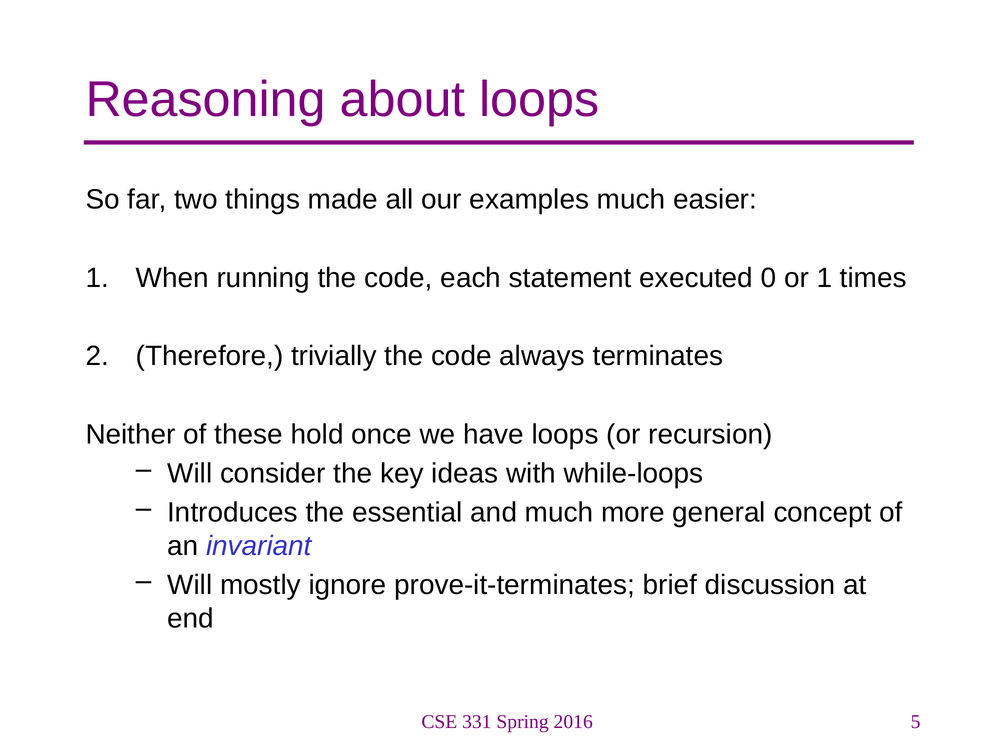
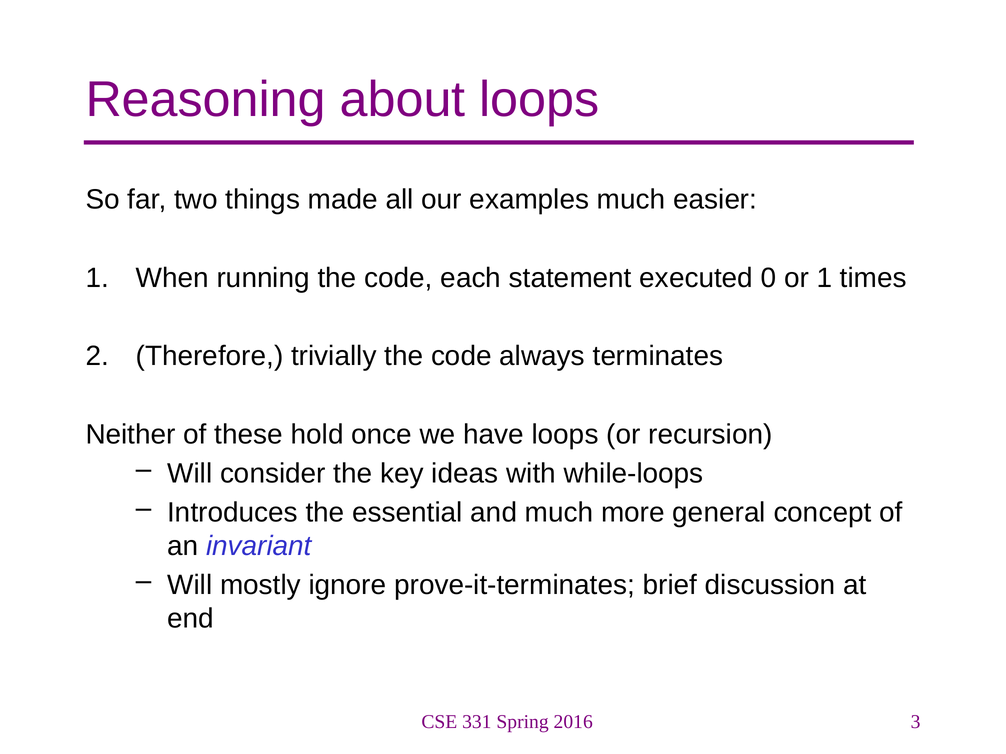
5: 5 -> 3
